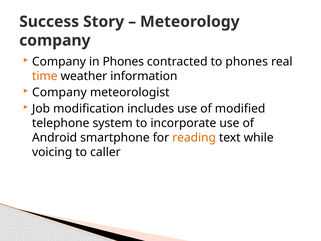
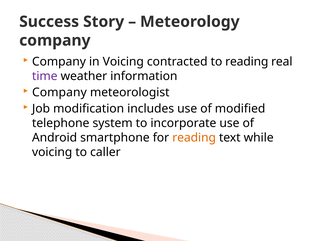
in Phones: Phones -> Voicing
to phones: phones -> reading
time colour: orange -> purple
